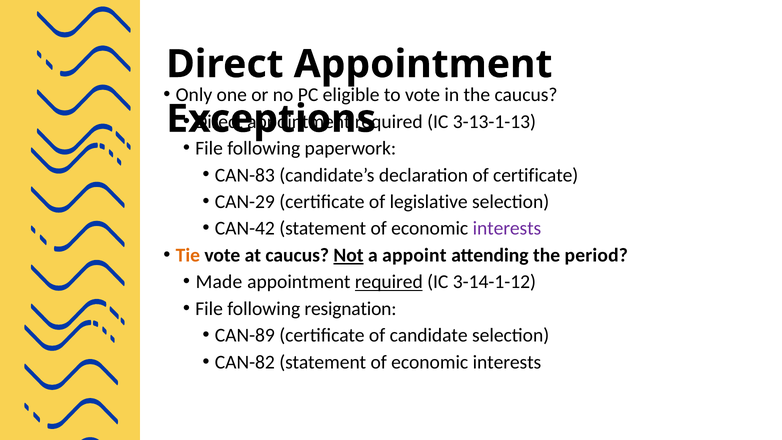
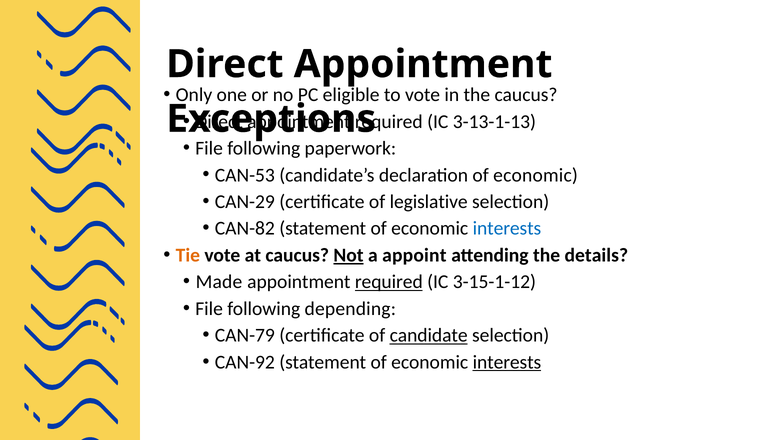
CAN-83: CAN-83 -> CAN-53
declaration of certificate: certificate -> economic
CAN-42: CAN-42 -> CAN-82
interests at (507, 228) colour: purple -> blue
period: period -> details
3-14-1-12: 3-14-1-12 -> 3-15-1-12
resignation: resignation -> depending
CAN-89: CAN-89 -> CAN-79
candidate underline: none -> present
CAN-82: CAN-82 -> CAN-92
interests at (507, 362) underline: none -> present
